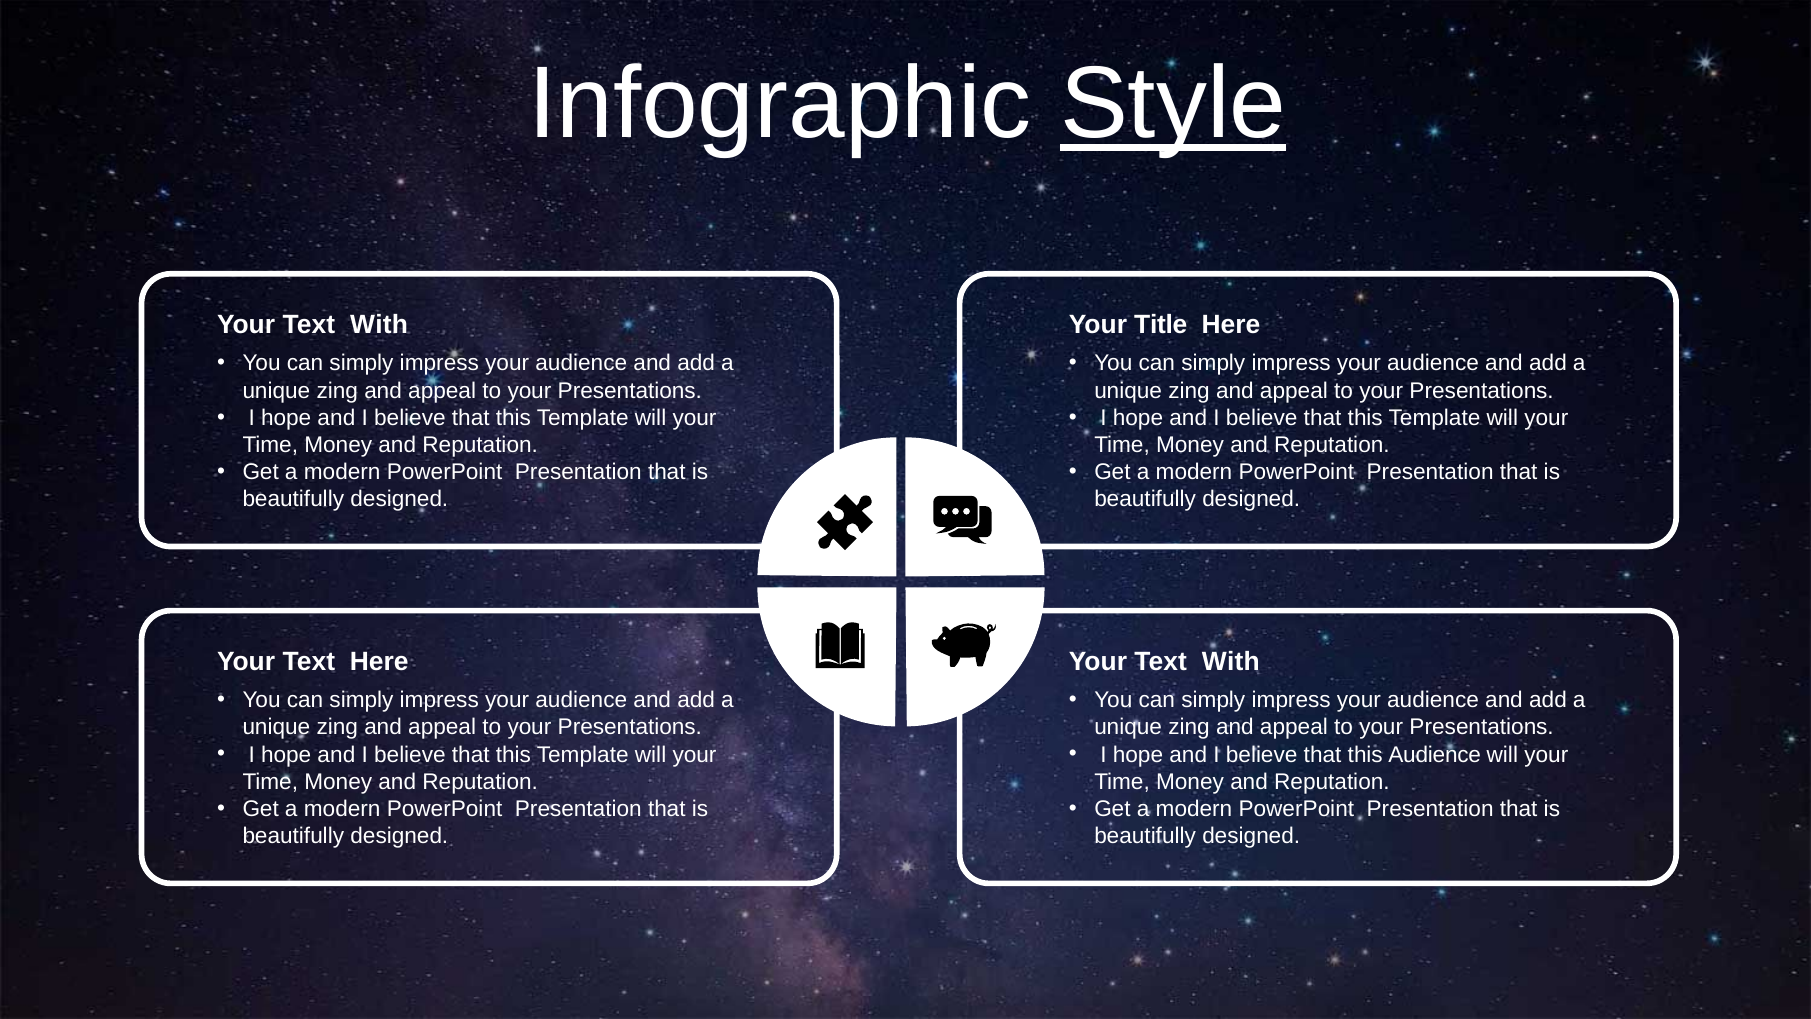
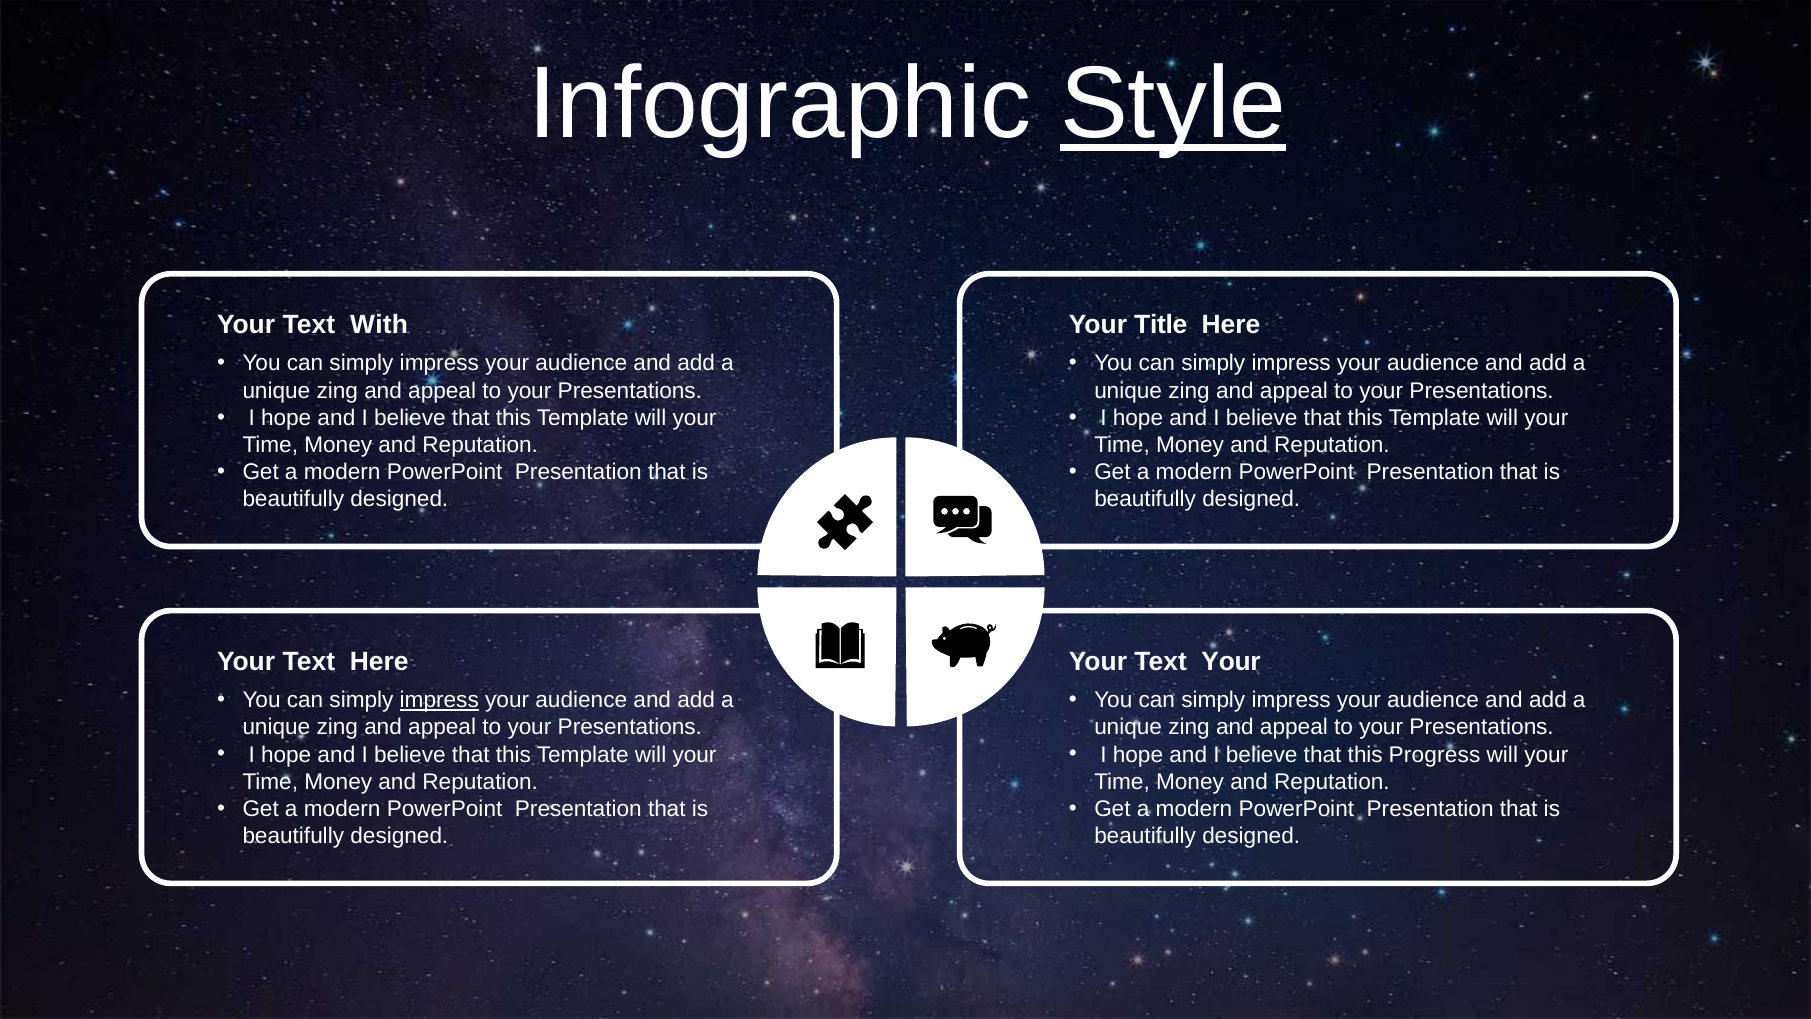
With at (1231, 661): With -> Your
impress at (439, 700) underline: none -> present
this Audience: Audience -> Progress
